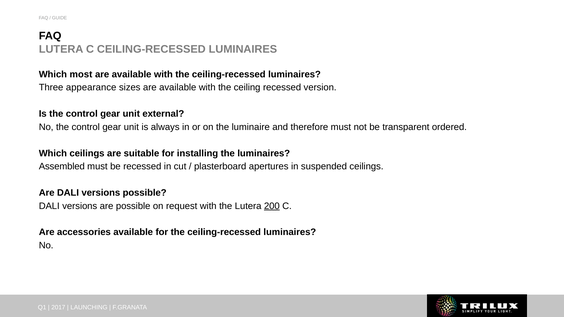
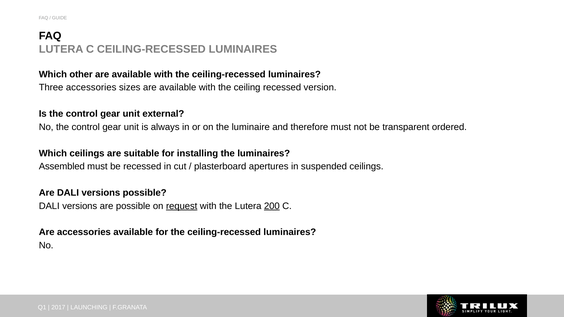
most: most -> other
Three appearance: appearance -> accessories
request underline: none -> present
